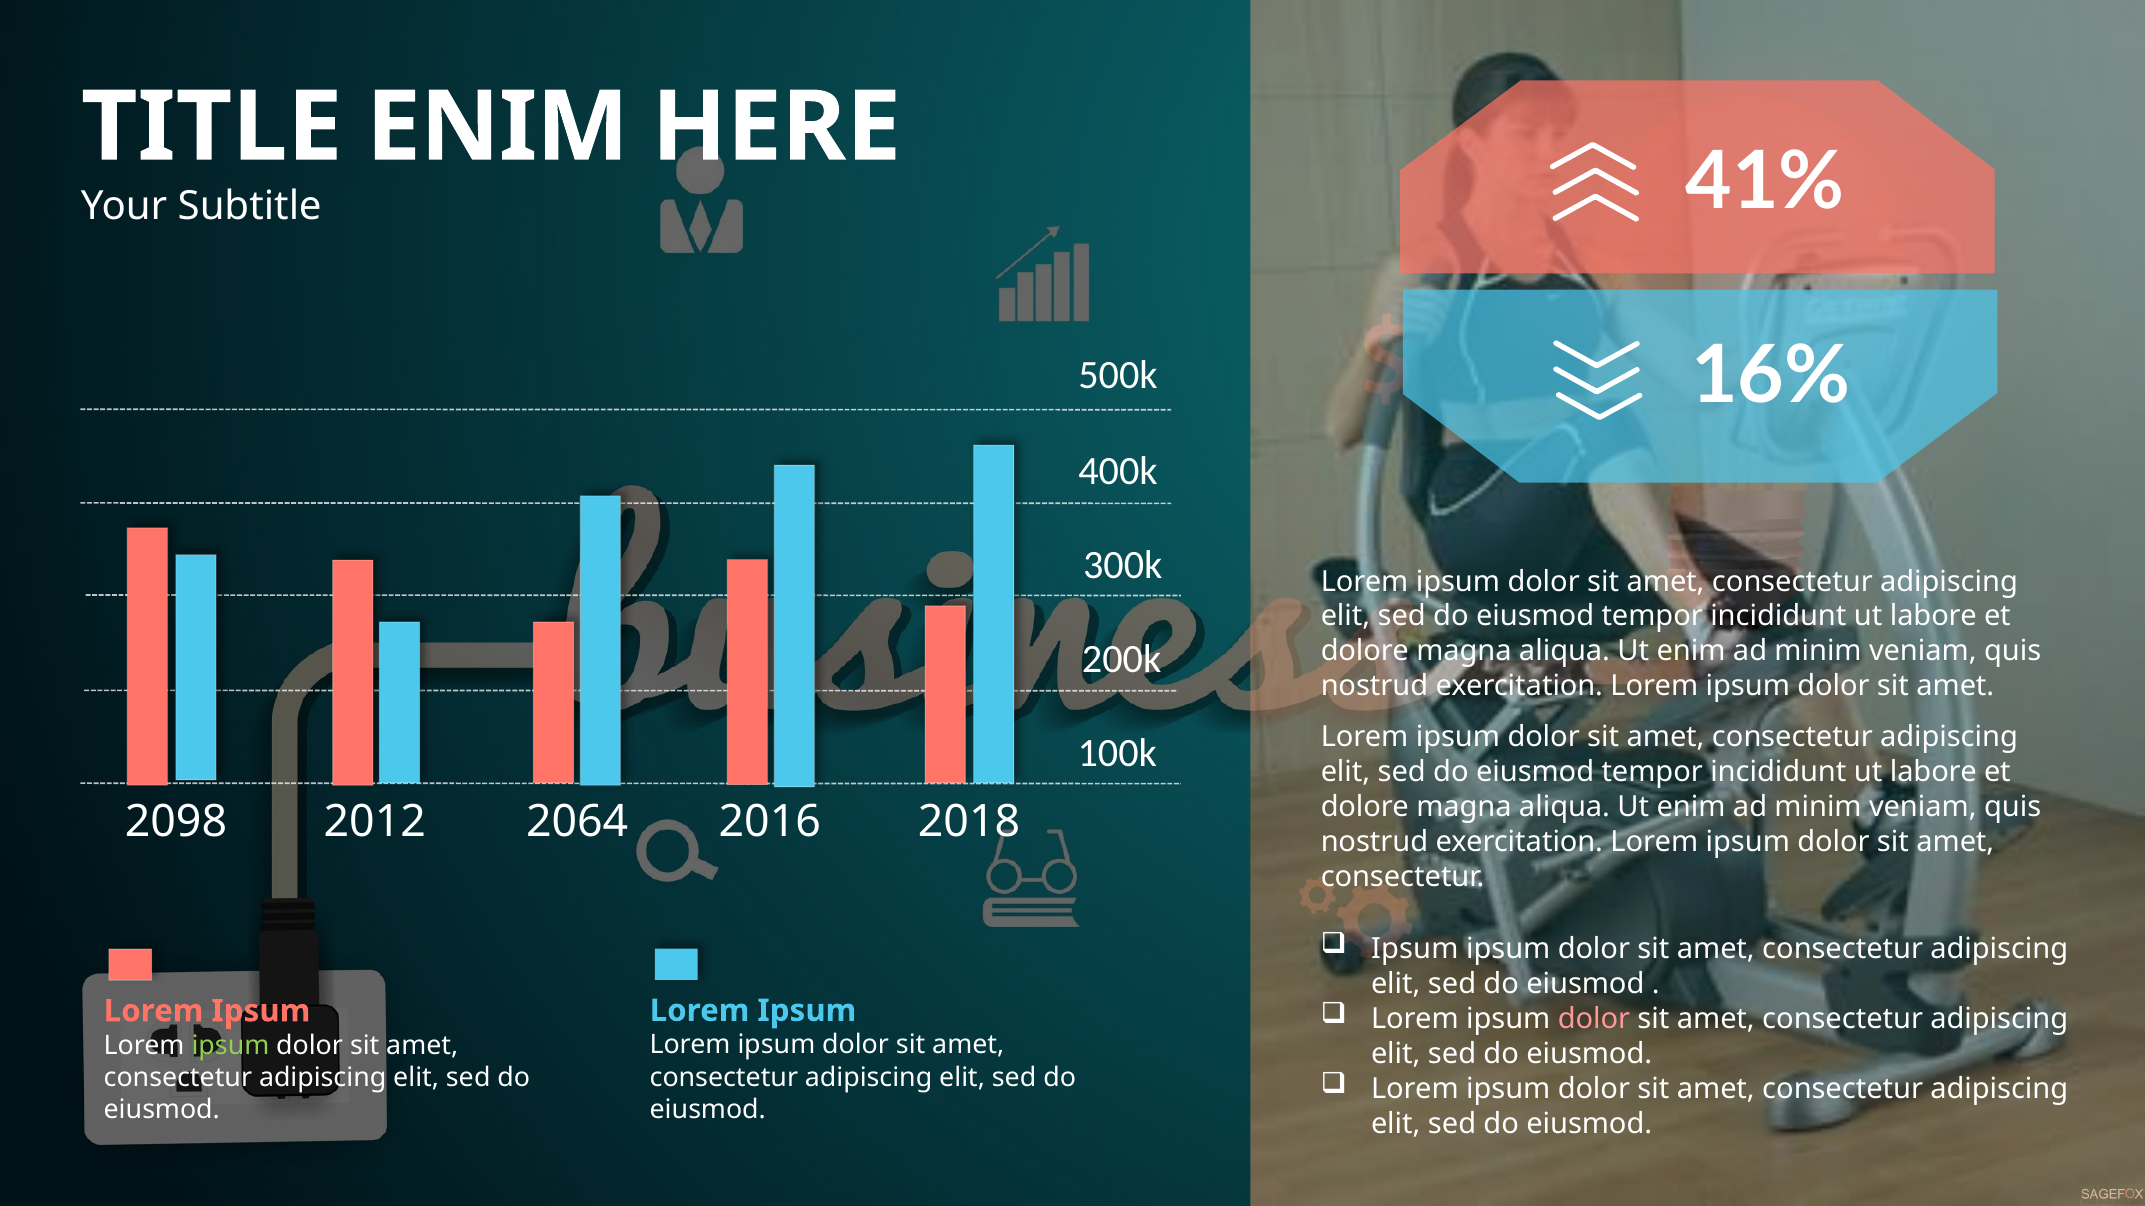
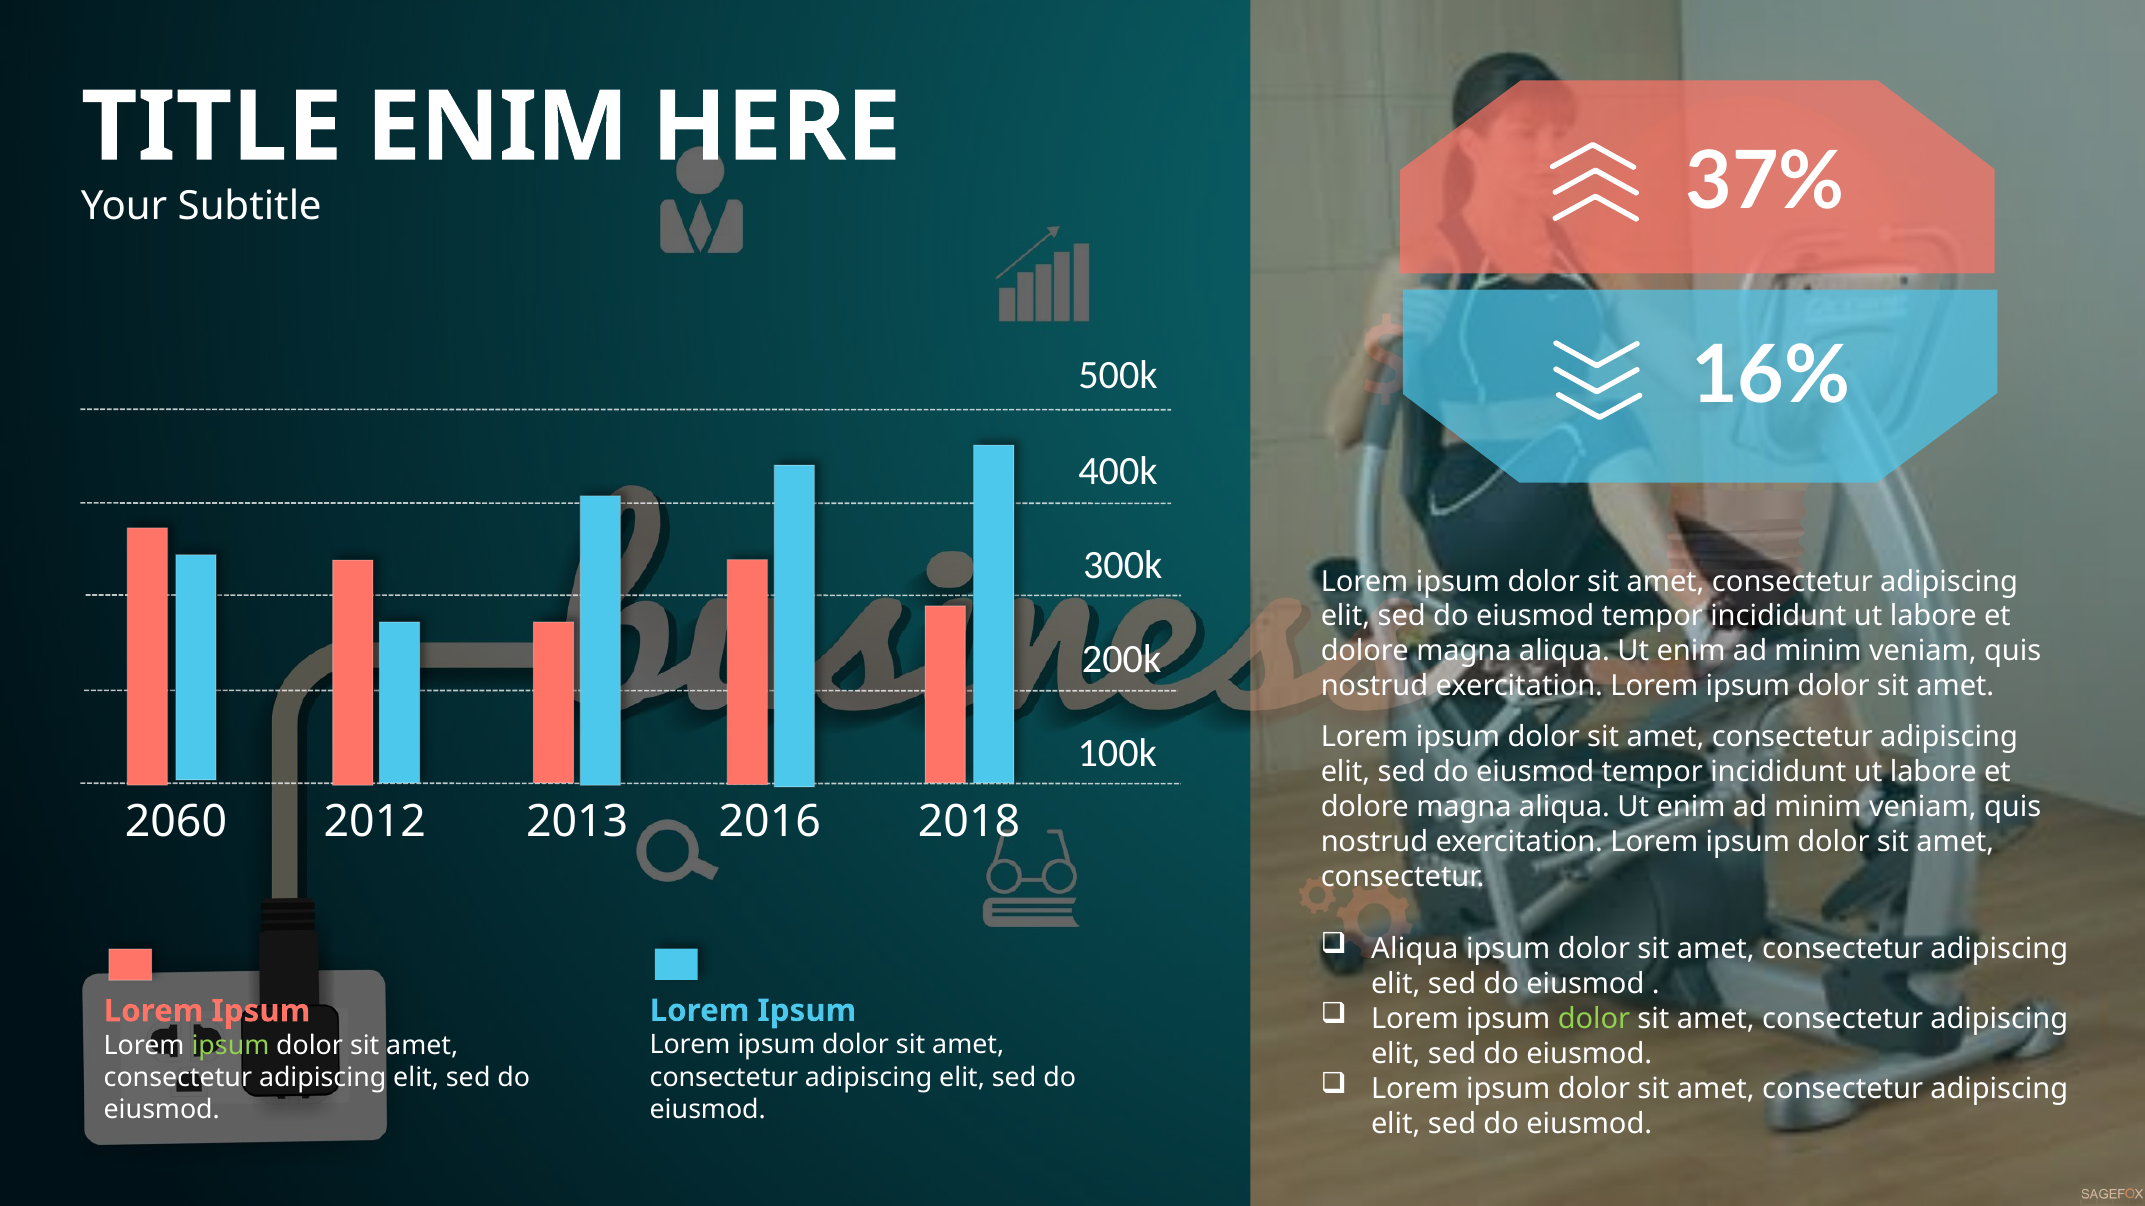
41%: 41% -> 37%
2098: 2098 -> 2060
2064: 2064 -> 2013
Ipsum at (1415, 950): Ipsum -> Aliqua
dolor at (1594, 1019) colour: pink -> light green
